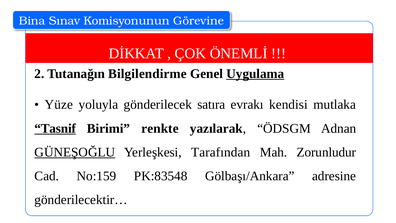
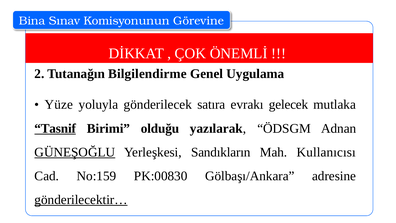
Uygulama underline: present -> none
kendisi: kendisi -> gelecek
renkte: renkte -> olduğu
Tarafından: Tarafından -> Sandıkların
Zorunludur: Zorunludur -> Kullanıcısı
PK:83548: PK:83548 -> PK:00830
gönderilecektir… underline: none -> present
